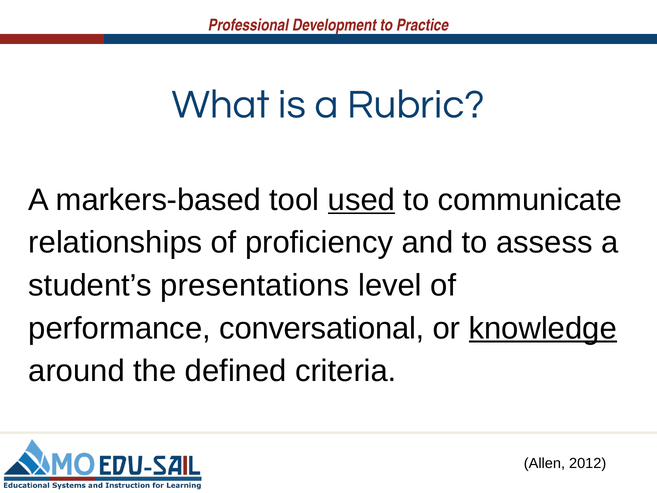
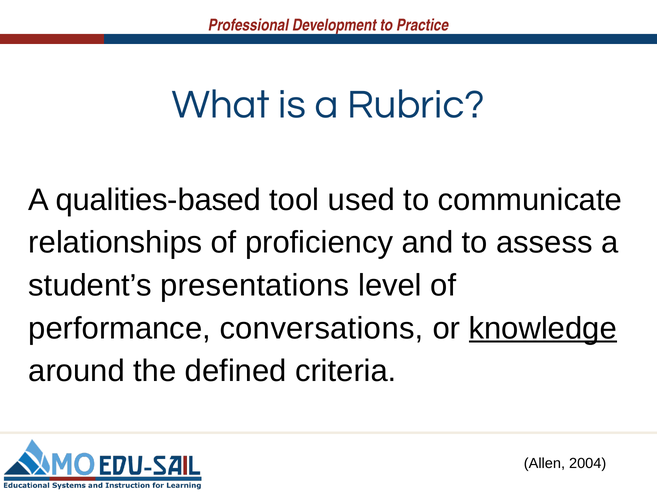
markers-based: markers-based -> qualities-based
used underline: present -> none
conversational: conversational -> conversations
2012: 2012 -> 2004
